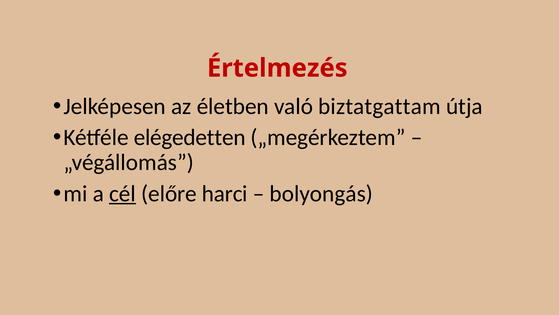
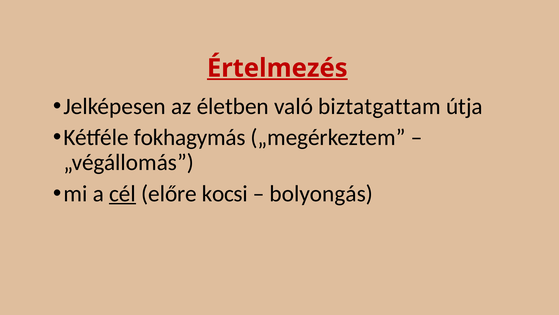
Értelmezés underline: none -> present
elégedetten: elégedetten -> fokhagymás
harci: harci -> kocsi
